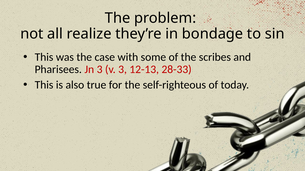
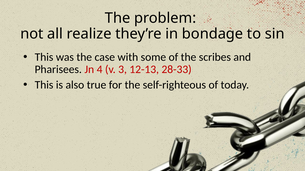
Jn 3: 3 -> 4
